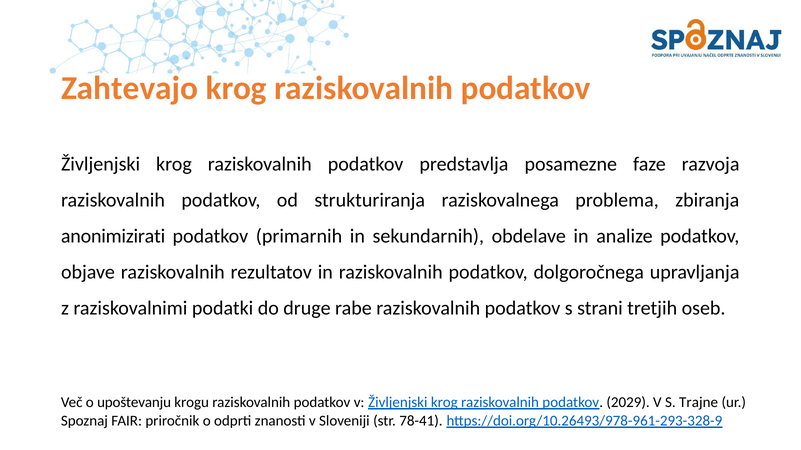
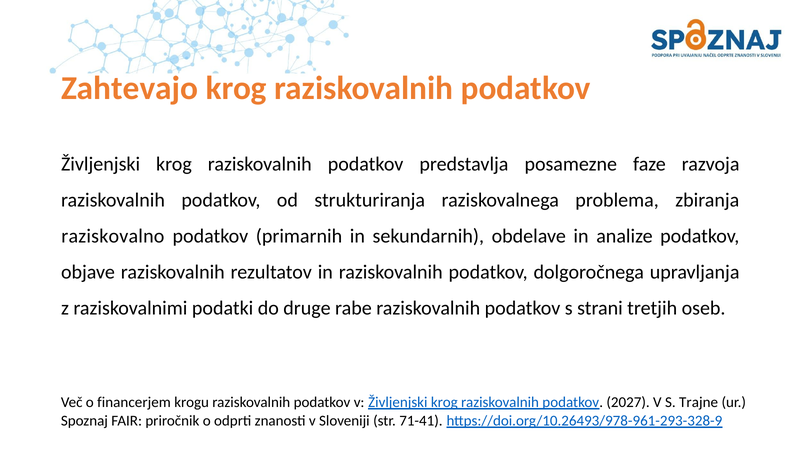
anonimizirati: anonimizirati -> raziskovalno
upoštevanju: upoštevanju -> financerjem
2029: 2029 -> 2027
78-41: 78-41 -> 71-41
